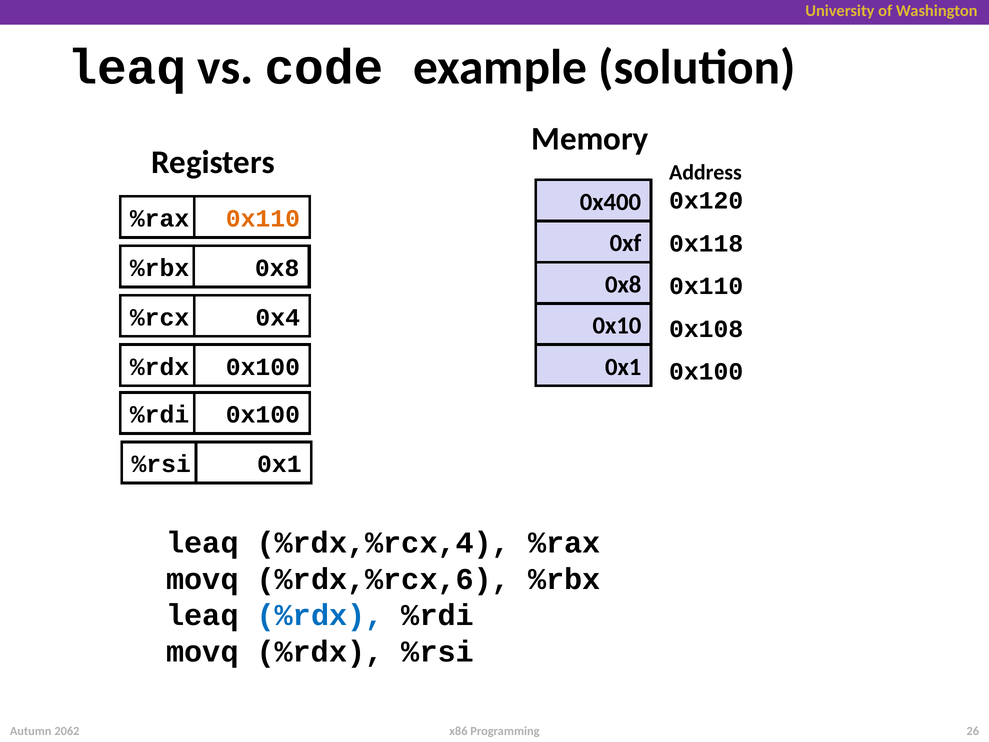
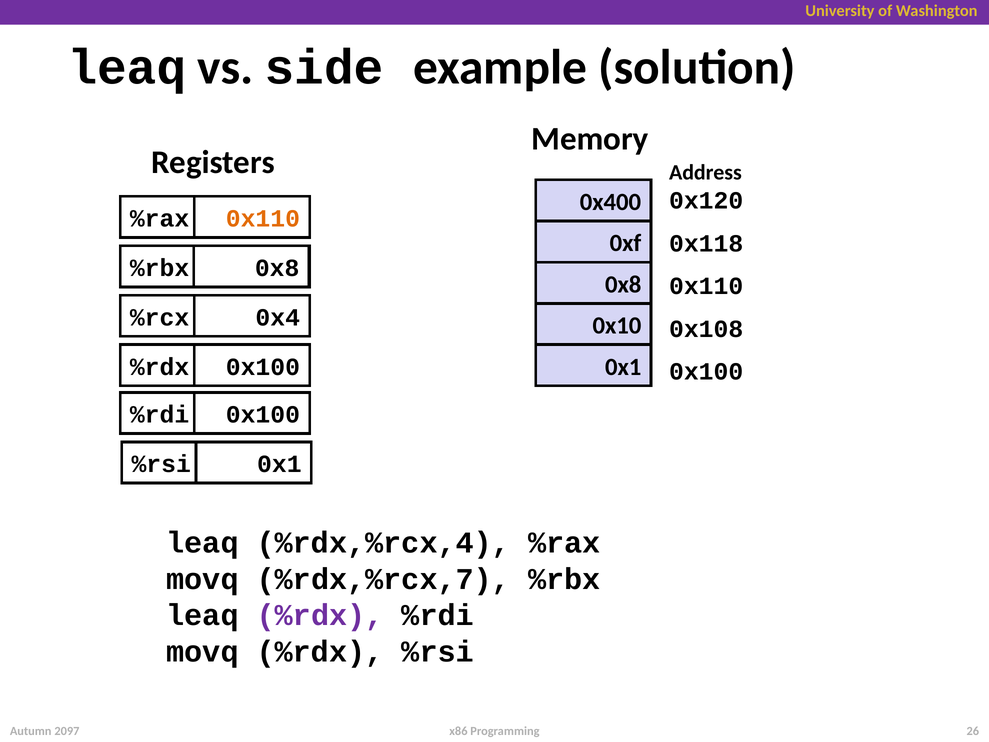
code: code -> side
%rdx,%rcx,6: %rdx,%rcx,6 -> %rdx,%rcx,7
%rdx at (320, 615) colour: blue -> purple
2062: 2062 -> 2097
